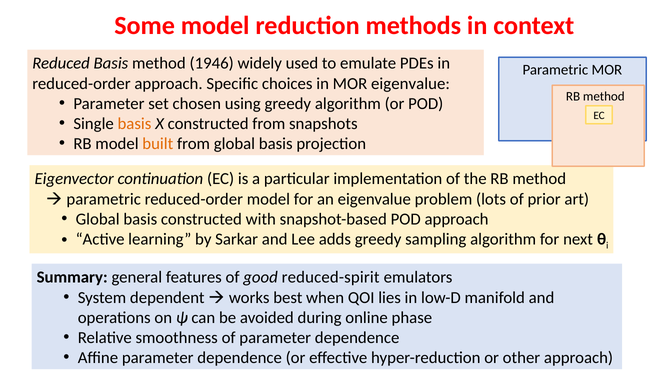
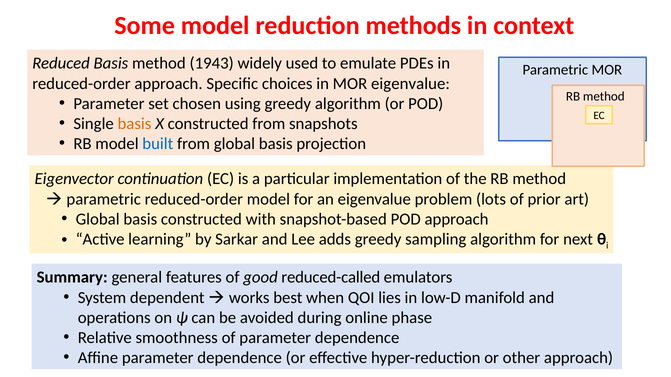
1946: 1946 -> 1943
built colour: orange -> blue
reduced-spirit: reduced-spirit -> reduced-called
